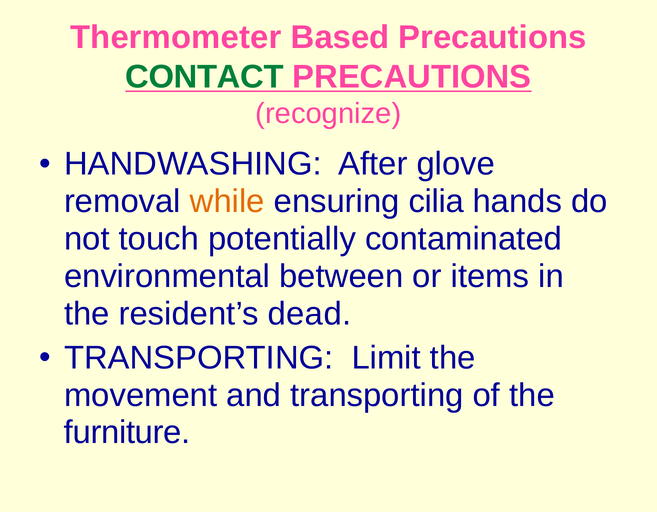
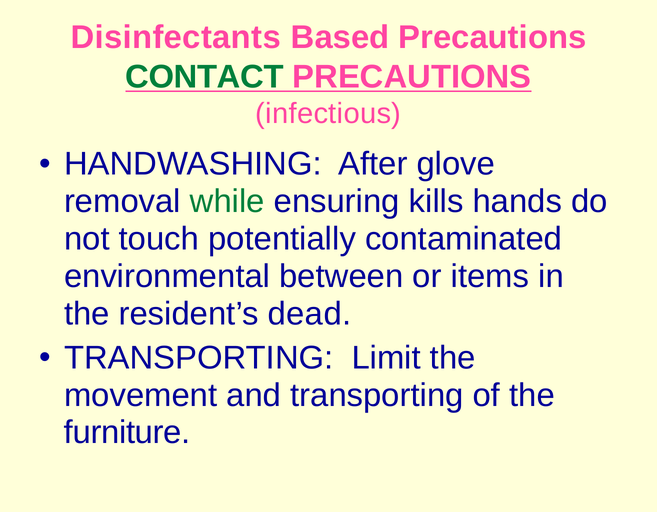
Thermometer: Thermometer -> Disinfectants
recognize: recognize -> infectious
while colour: orange -> green
cilia: cilia -> kills
